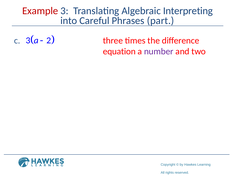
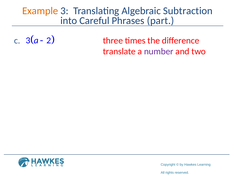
Example colour: red -> orange
Interpreting: Interpreting -> Subtraction
equation: equation -> translate
